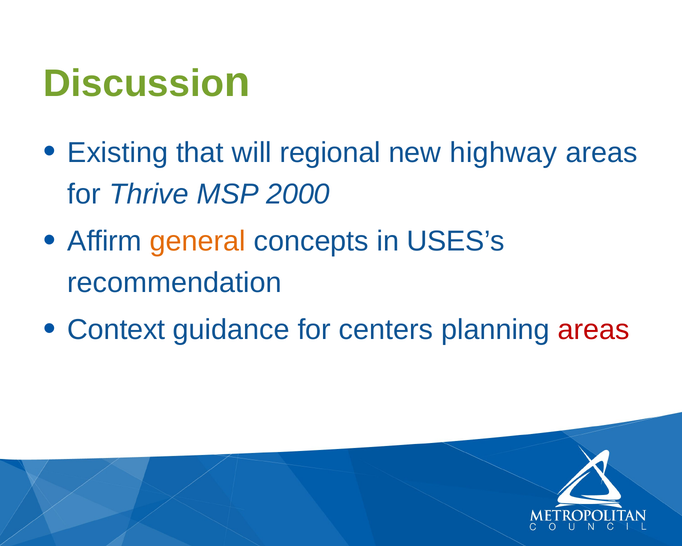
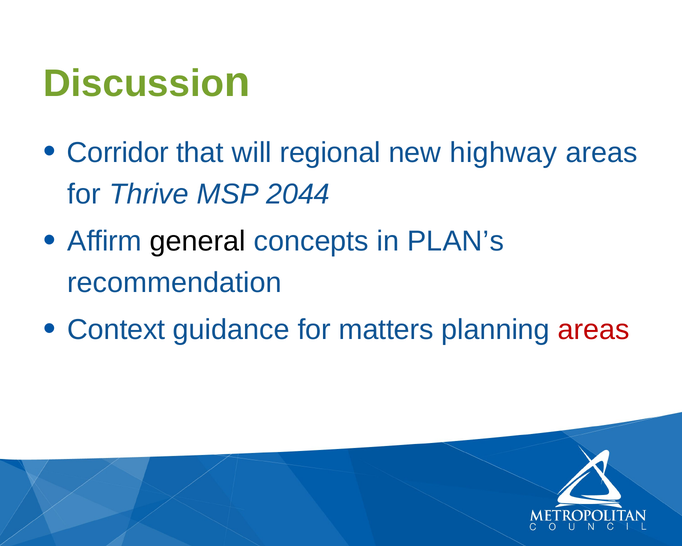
Existing: Existing -> Corridor
2000: 2000 -> 2044
general colour: orange -> black
USES’s: USES’s -> PLAN’s
centers: centers -> matters
